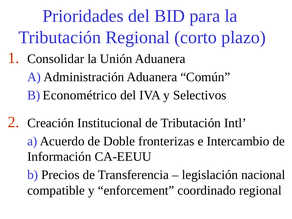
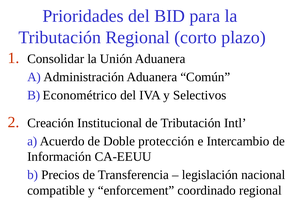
fronterizas: fronterizas -> protección
